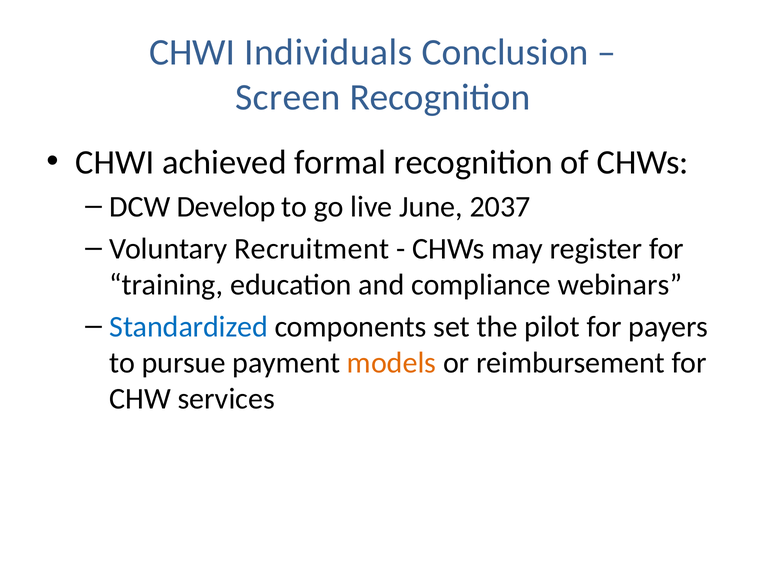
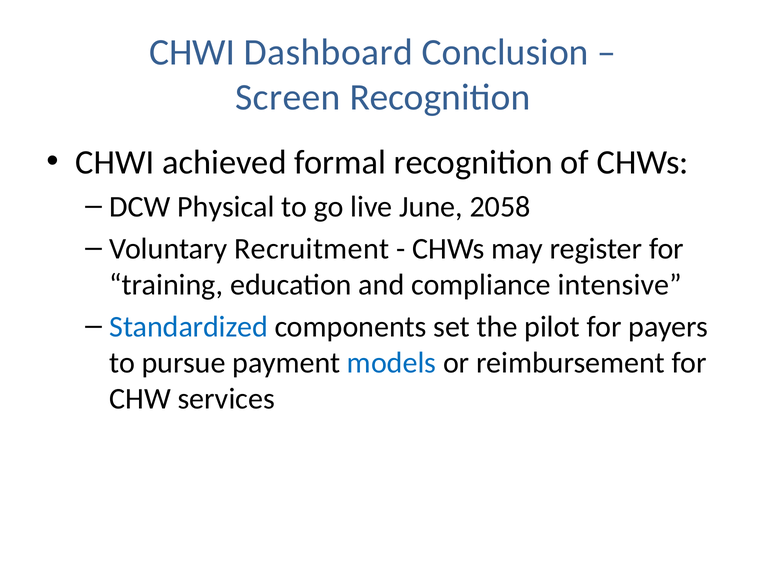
Individuals: Individuals -> Dashboard
Develop: Develop -> Physical
2037: 2037 -> 2058
webinars: webinars -> intensive
models colour: orange -> blue
